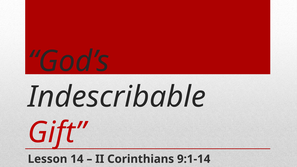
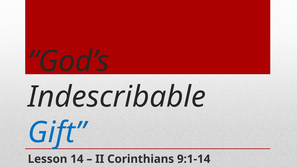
Gift colour: red -> blue
